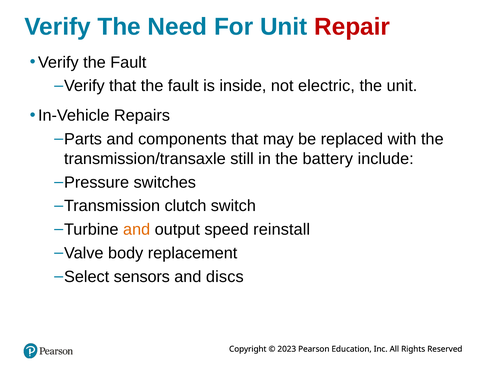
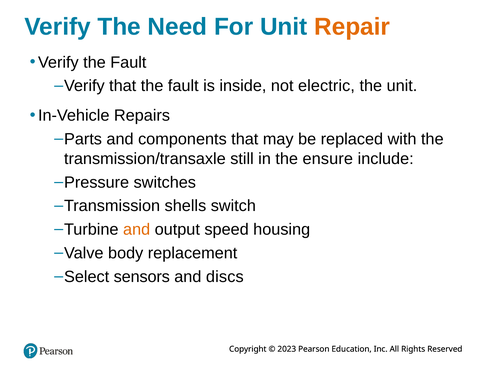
Repair colour: red -> orange
battery: battery -> ensure
clutch: clutch -> shells
reinstall: reinstall -> housing
